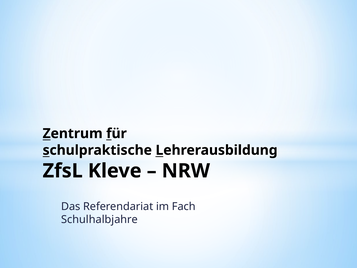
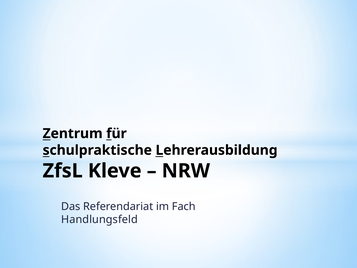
Schulhalbjahre: Schulhalbjahre -> Handlungsfeld
